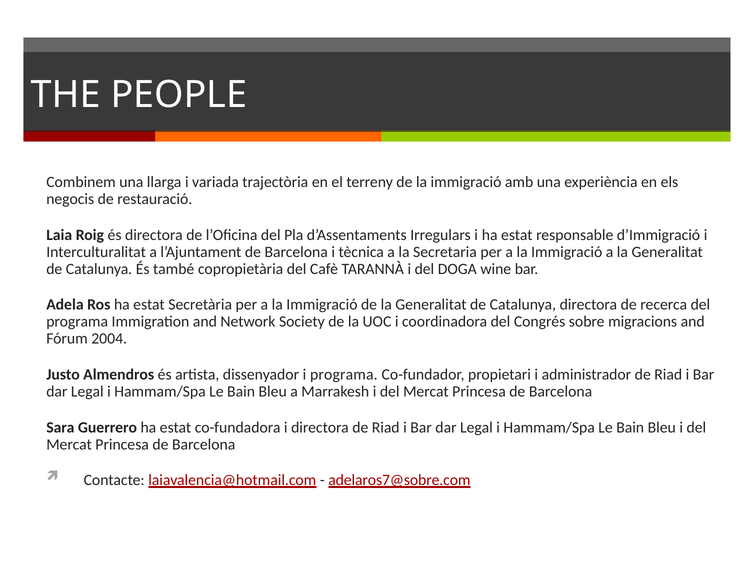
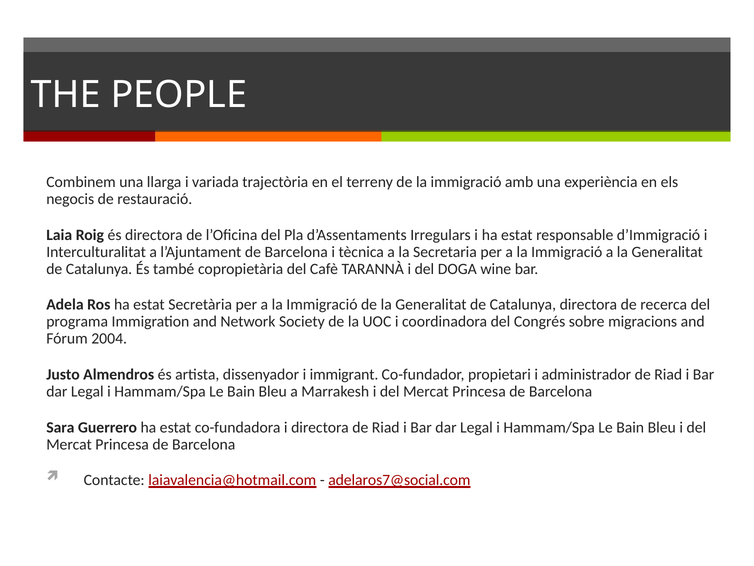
i programa: programa -> immigrant
adelaros7@sobre.com: adelaros7@sobre.com -> adelaros7@social.com
